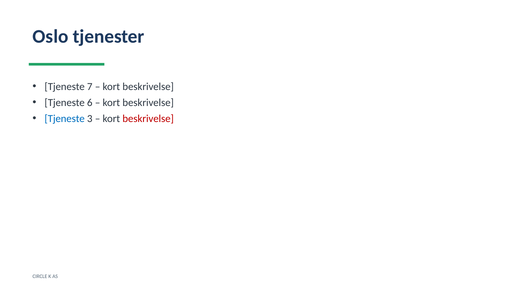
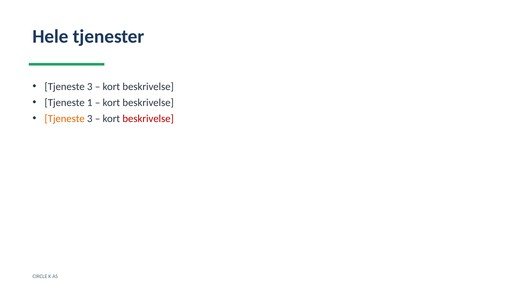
Oslo: Oslo -> Hele
7 at (90, 87): 7 -> 3
6: 6 -> 1
Tjeneste at (65, 119) colour: blue -> orange
